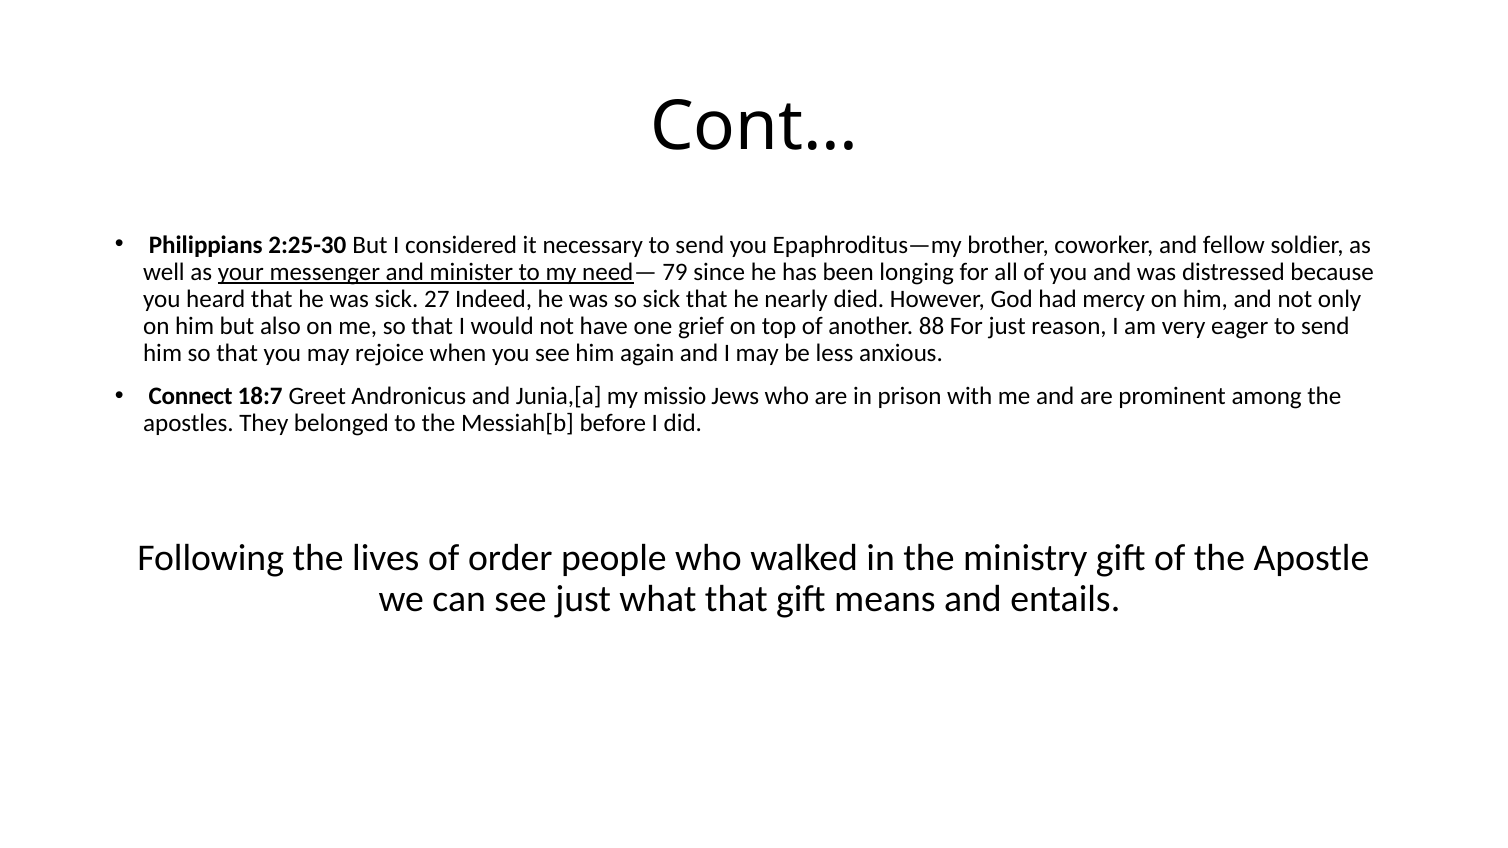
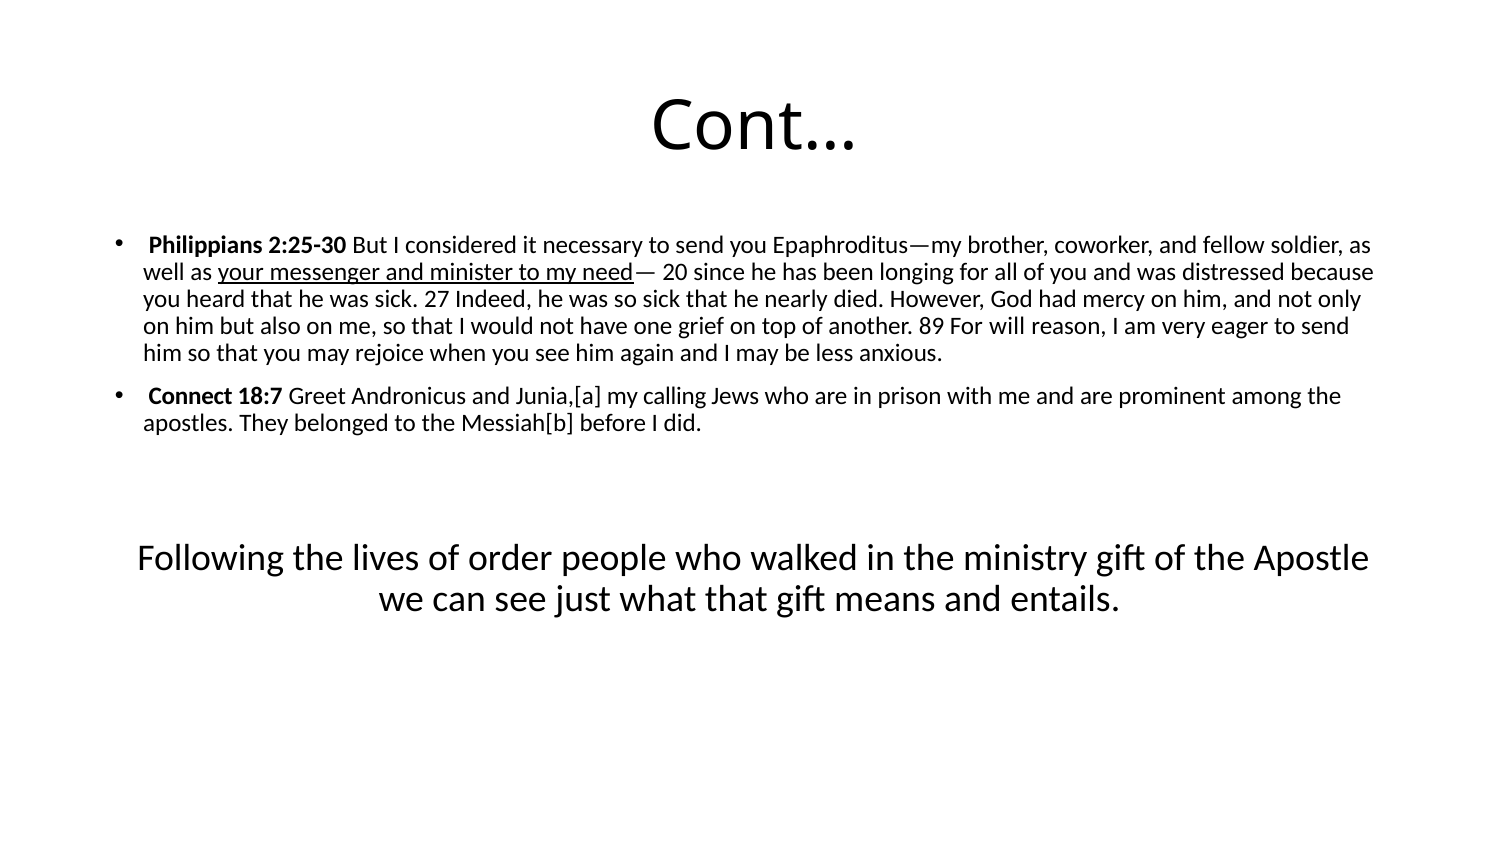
79: 79 -> 20
88: 88 -> 89
For just: just -> will
missio: missio -> calling
